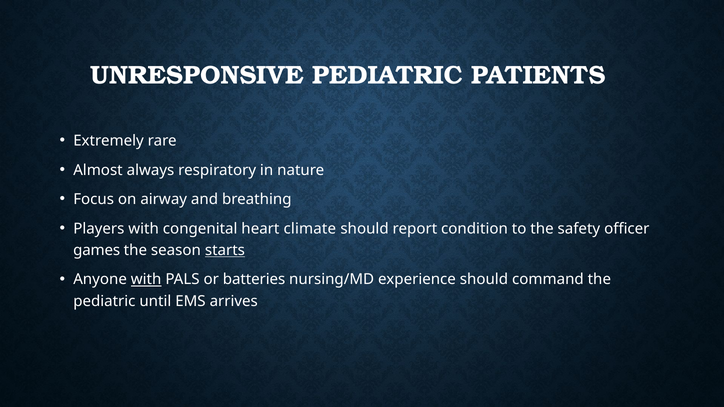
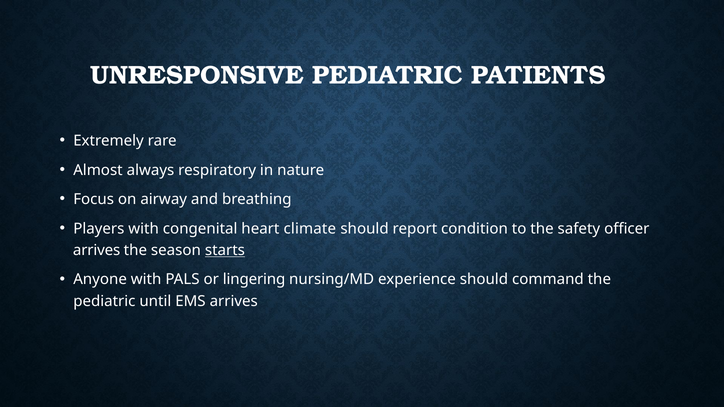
games at (97, 250): games -> arrives
with at (146, 280) underline: present -> none
batteries: batteries -> lingering
